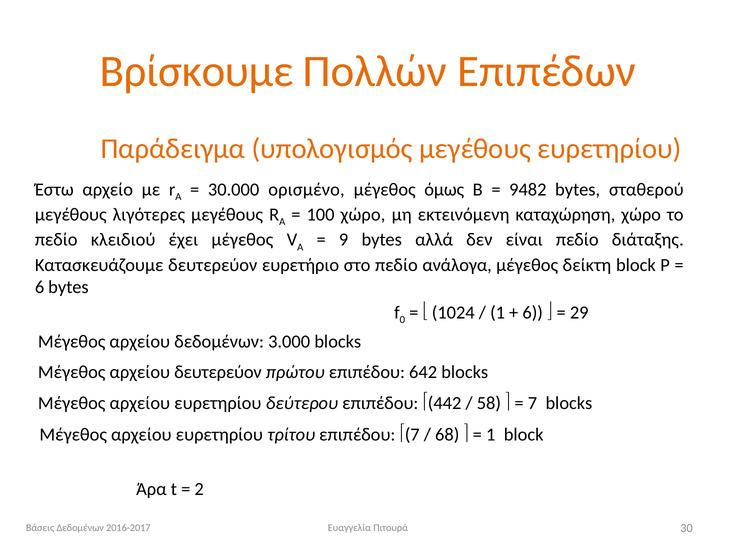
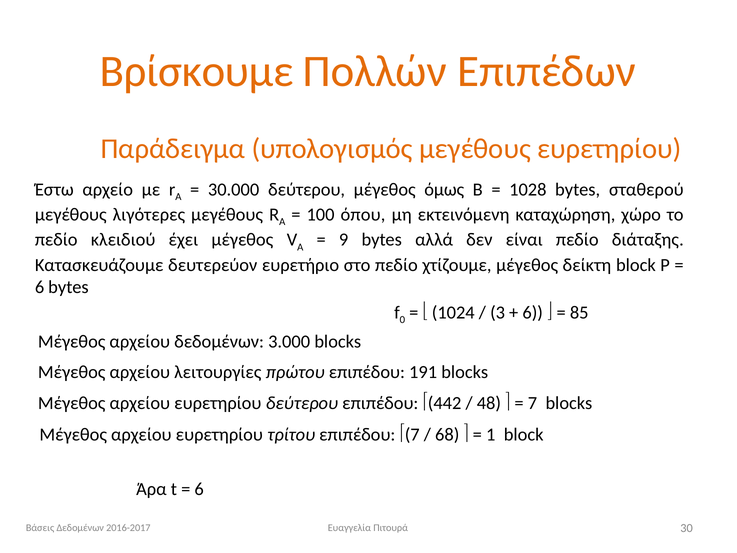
30.000 ορισμένο: ορισμένο -> δεύτερου
9482: 9482 -> 1028
100 χώρο: χώρο -> όπου
ανάλογα: ανάλογα -> χτίζουμε
1 at (498, 312): 1 -> 3
29: 29 -> 85
αρχείου δευτερεύον: δευτερεύον -> λειτουργίες
642: 642 -> 191
58: 58 -> 48
2 at (199, 489): 2 -> 6
